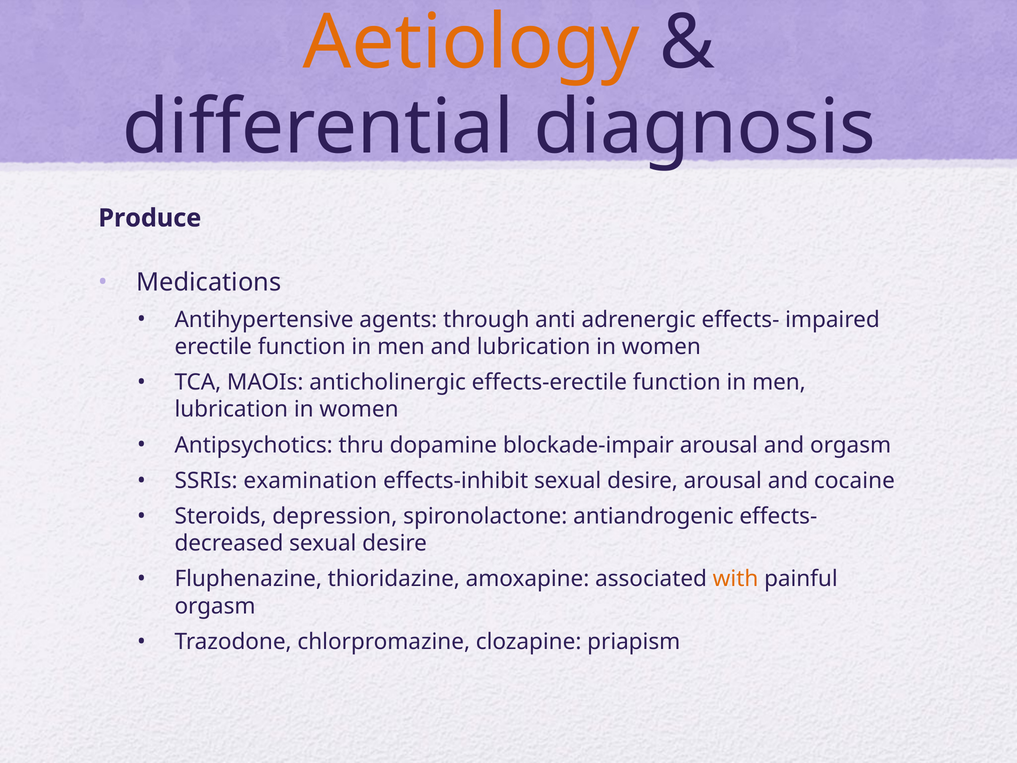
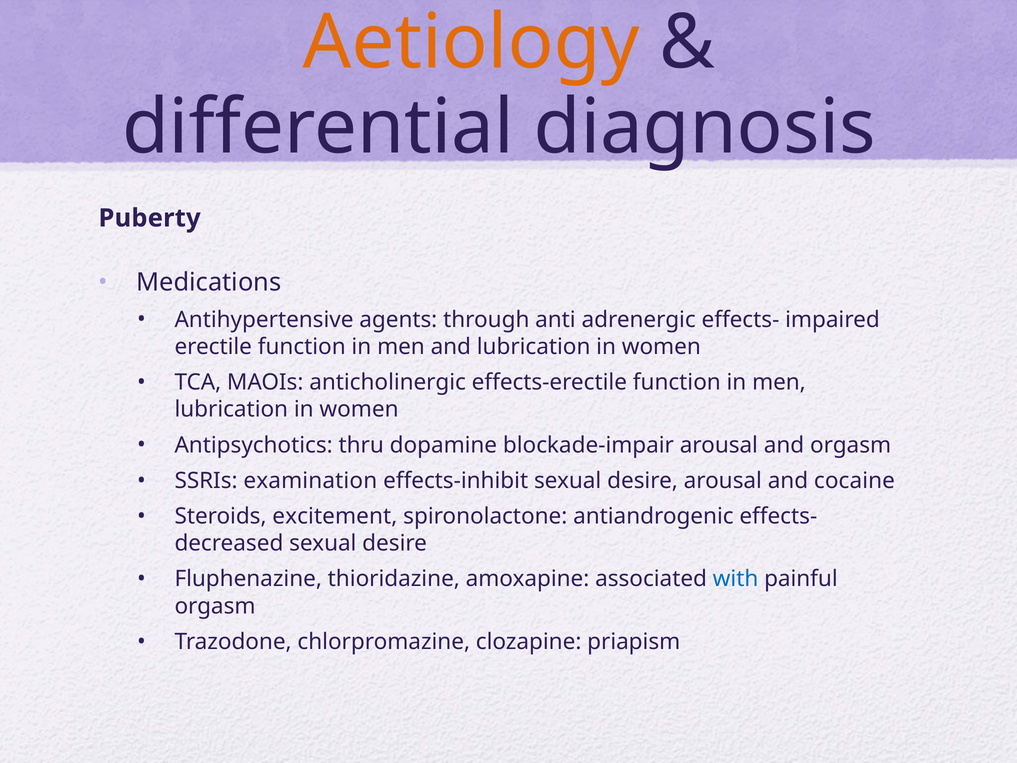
Produce: Produce -> Puberty
depression: depression -> excitement
with colour: orange -> blue
